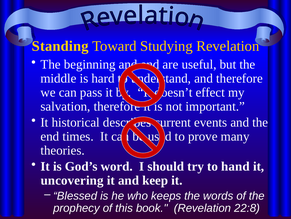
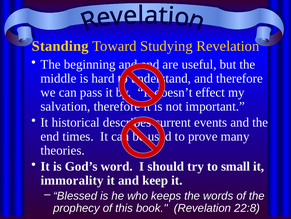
hand: hand -> small
uncovering: uncovering -> immorality
